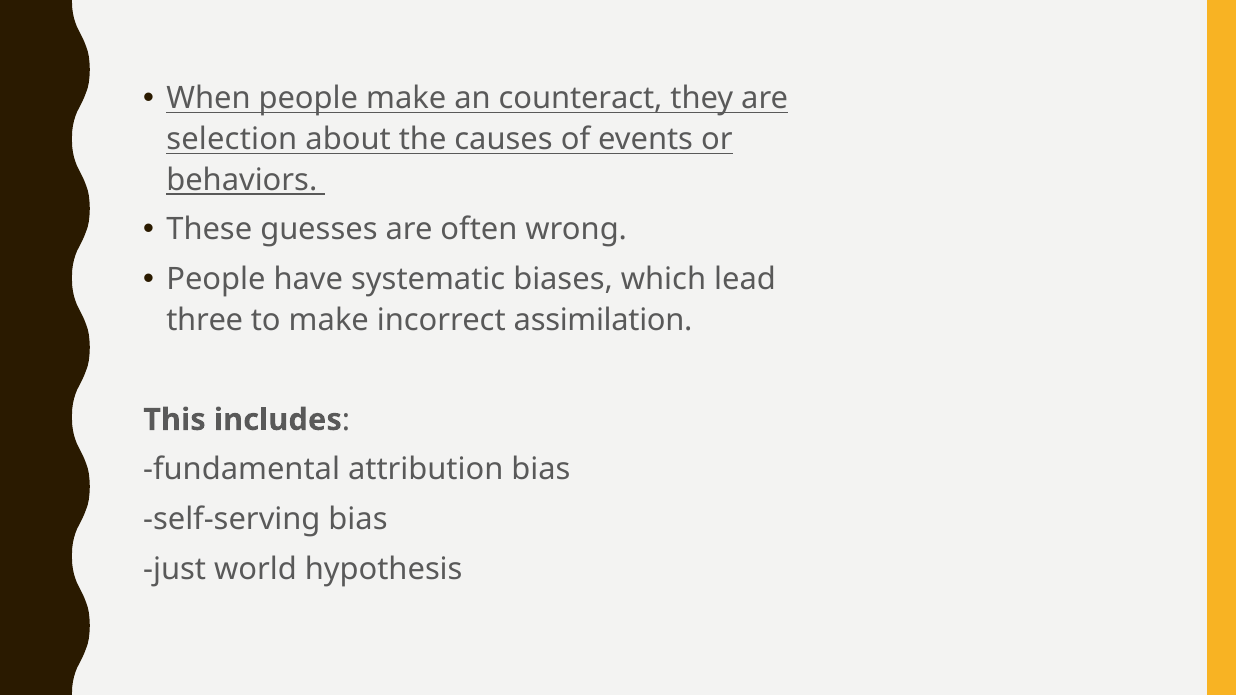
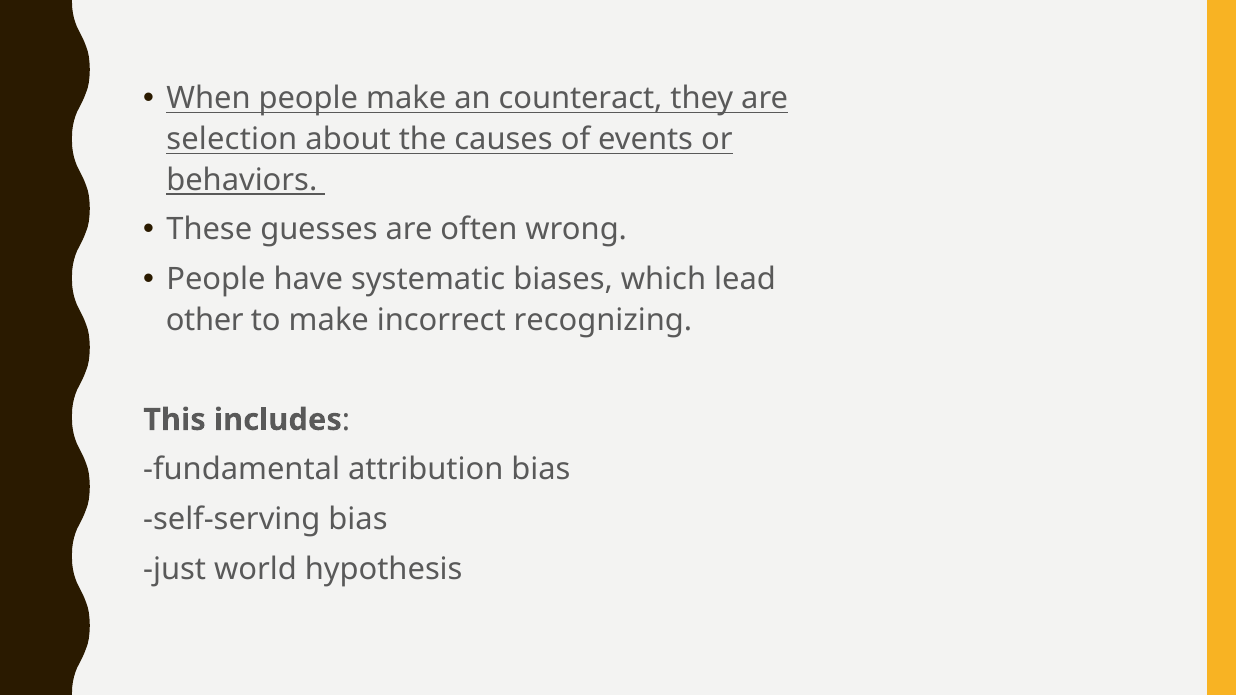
three: three -> other
assimilation: assimilation -> recognizing
